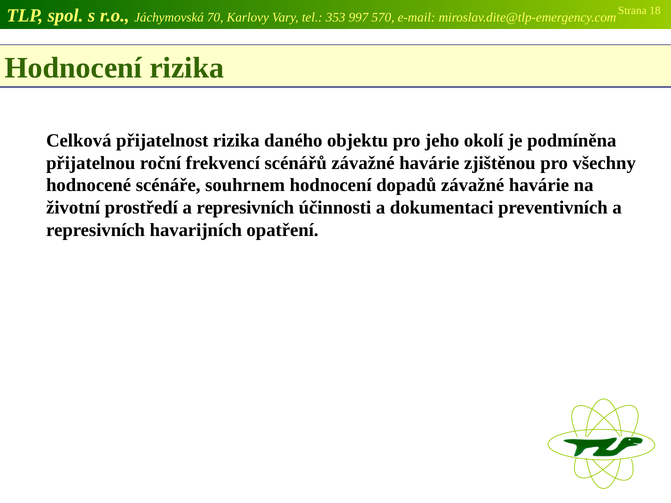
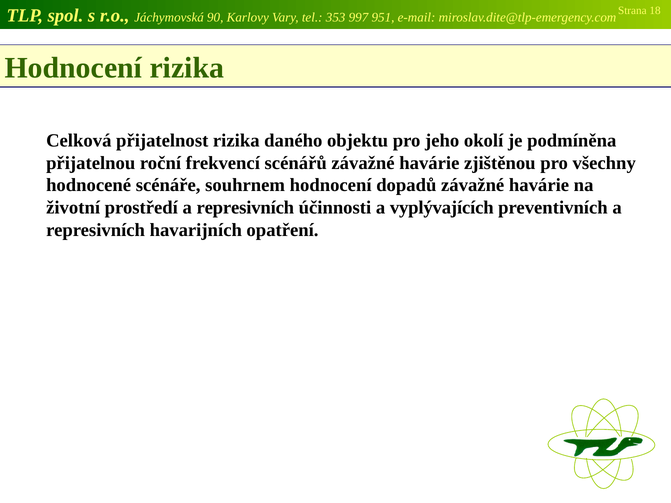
70: 70 -> 90
570: 570 -> 951
dokumentaci: dokumentaci -> vyplývajících
